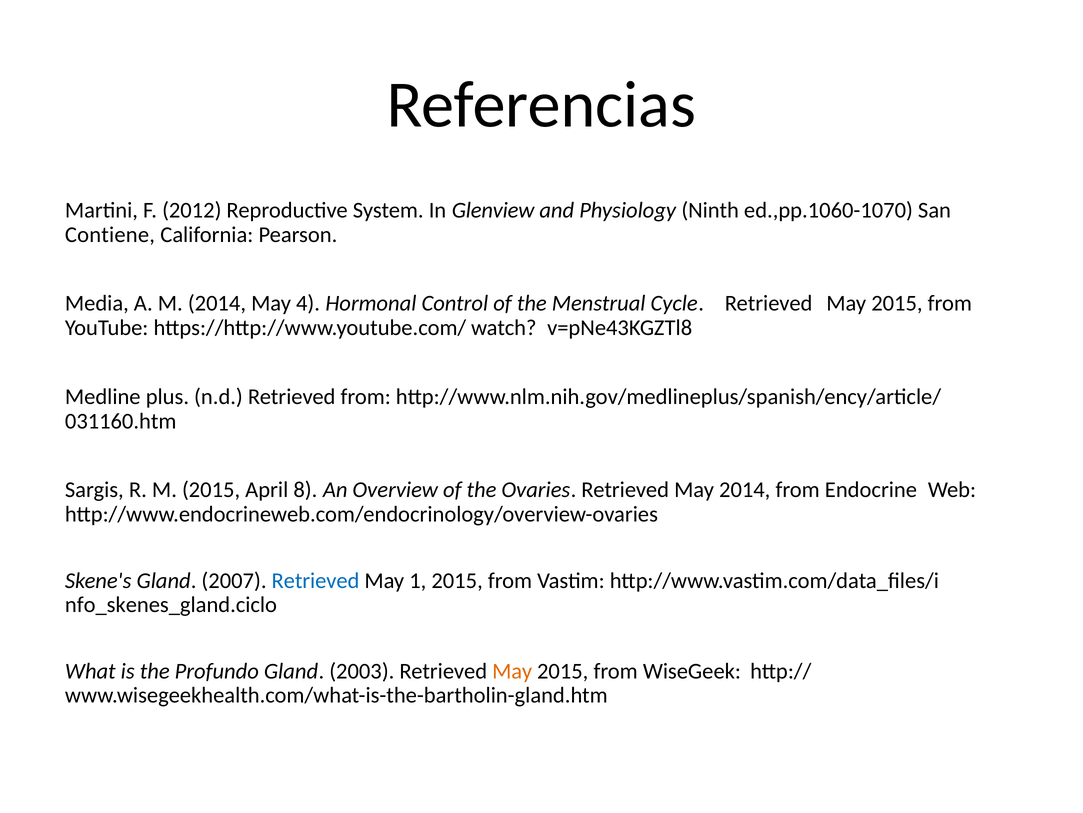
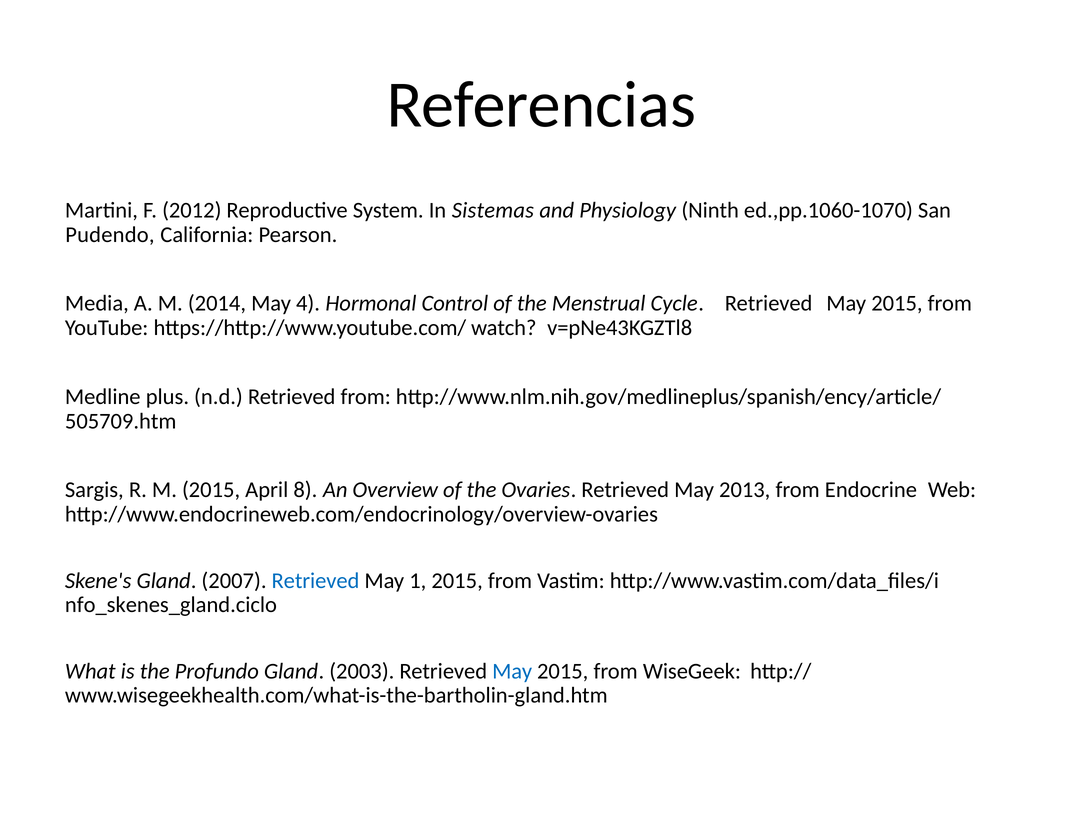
Glenview: Glenview -> Sistemas
Contiene: Contiene -> Pudendo
031160.htm: 031160.htm -> 505709.htm
May 2014: 2014 -> 2013
May at (512, 670) colour: orange -> blue
